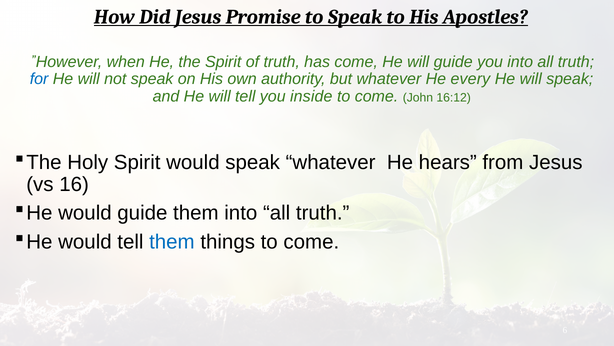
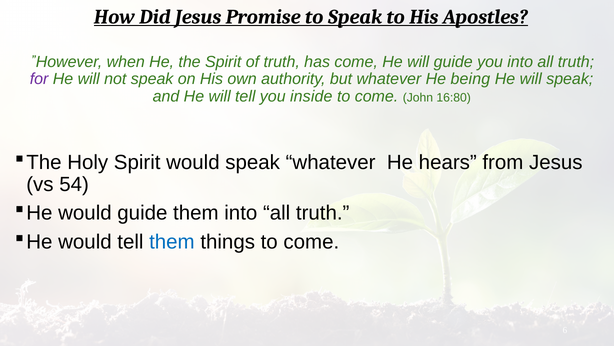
for colour: blue -> purple
every: every -> being
16:12: 16:12 -> 16:80
16: 16 -> 54
